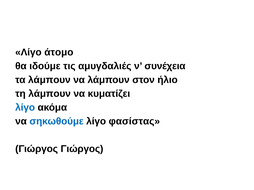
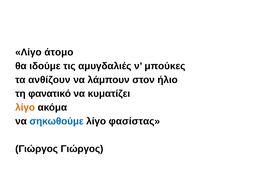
συνέχεια: συνέχεια -> μπούκες
τα λάμπουν: λάμπουν -> ανθίζουν
τη λάμπουν: λάμπουν -> φανατικό
λίγο at (25, 108) colour: blue -> orange
